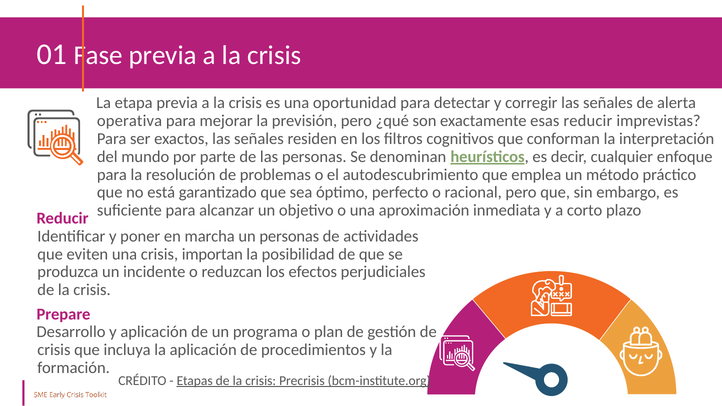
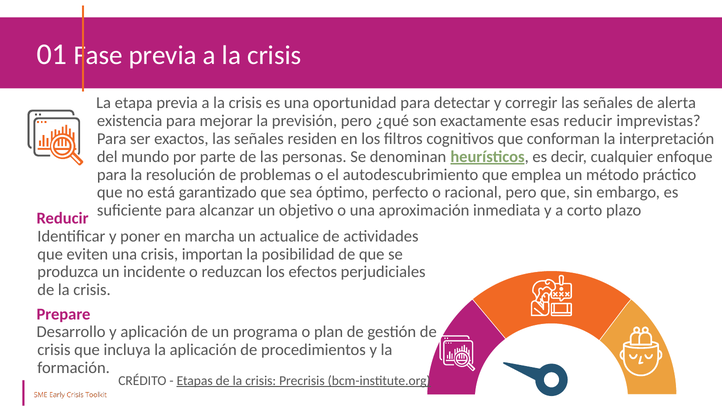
operativa: operativa -> existencia
un personas: personas -> actualice
